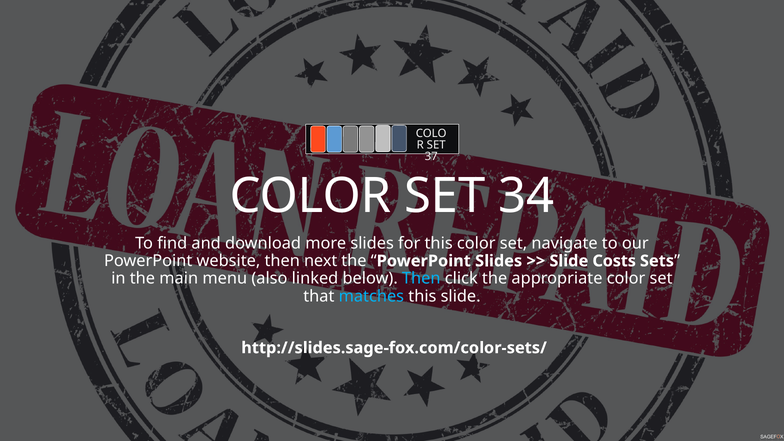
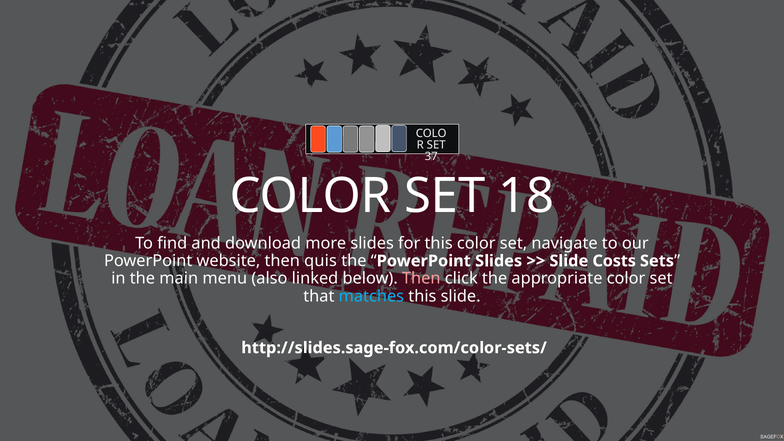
34: 34 -> 18
next: next -> quis
Then at (421, 279) colour: light blue -> pink
